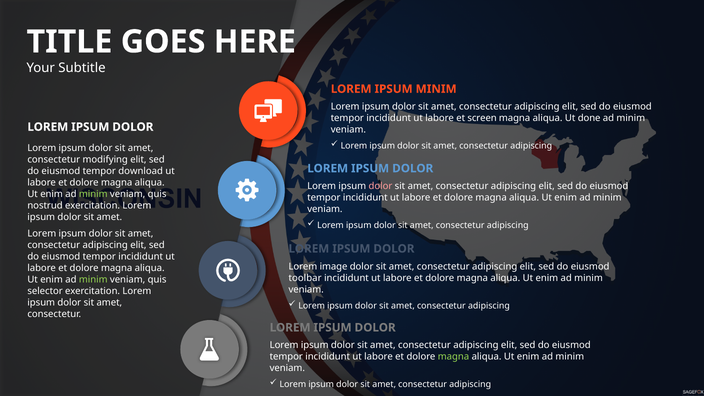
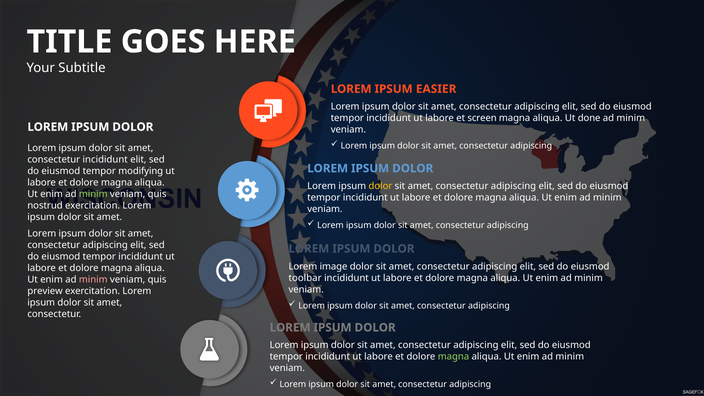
IPSUM MINIM: MINIM -> EASIER
consectetur modifying: modifying -> incididunt
download: download -> modifying
dolor at (380, 186) colour: pink -> yellow
minim at (93, 280) colour: light green -> pink
selector: selector -> preview
